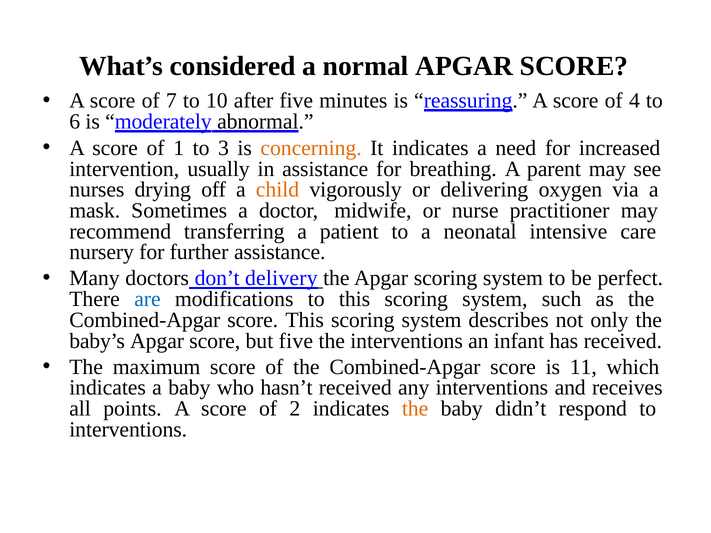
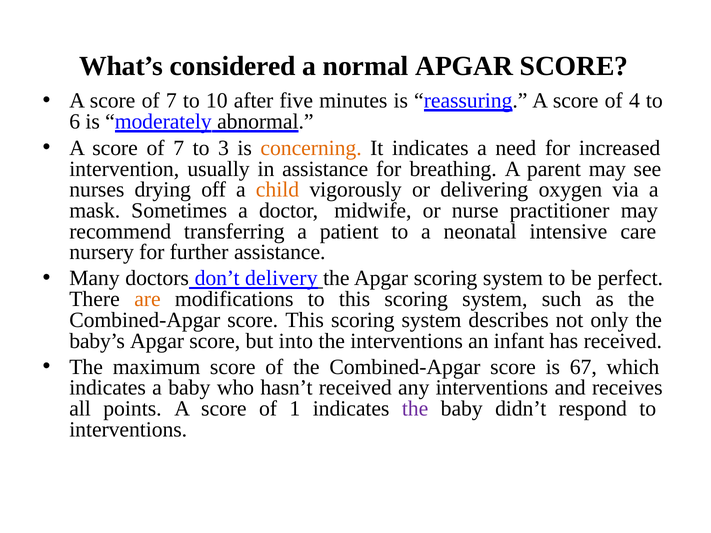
1 at (179, 148): 1 -> 7
are colour: blue -> orange
but five: five -> into
11: 11 -> 67
2: 2 -> 1
the at (415, 409) colour: orange -> purple
